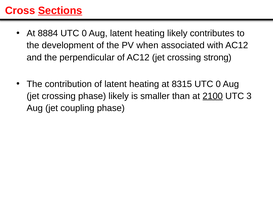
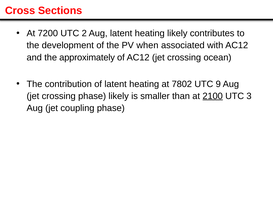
Sections underline: present -> none
8884: 8884 -> 7200
0 at (84, 33): 0 -> 2
perpendicular: perpendicular -> approximately
strong: strong -> ocean
8315: 8315 -> 7802
0 at (218, 84): 0 -> 9
